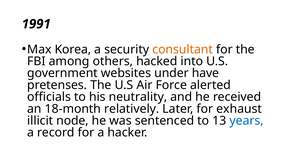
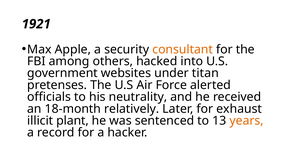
1991: 1991 -> 1921
Korea: Korea -> Apple
have: have -> titan
node: node -> plant
years colour: blue -> orange
